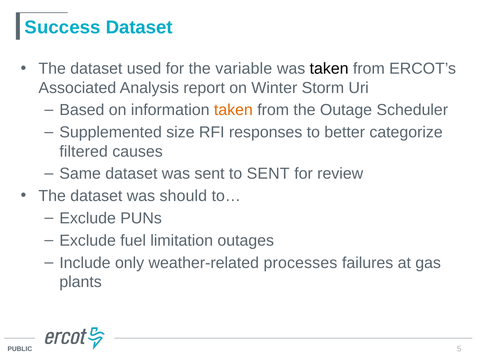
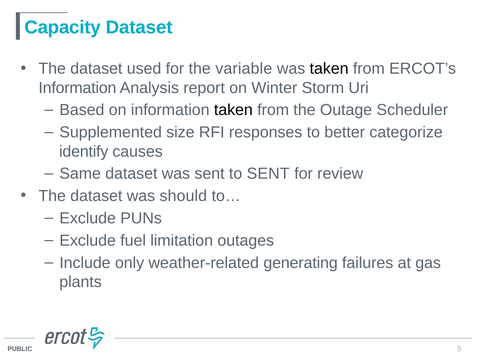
Success: Success -> Capacity
Associated at (77, 88): Associated -> Information
taken at (233, 110) colour: orange -> black
filtered: filtered -> identify
processes: processes -> generating
